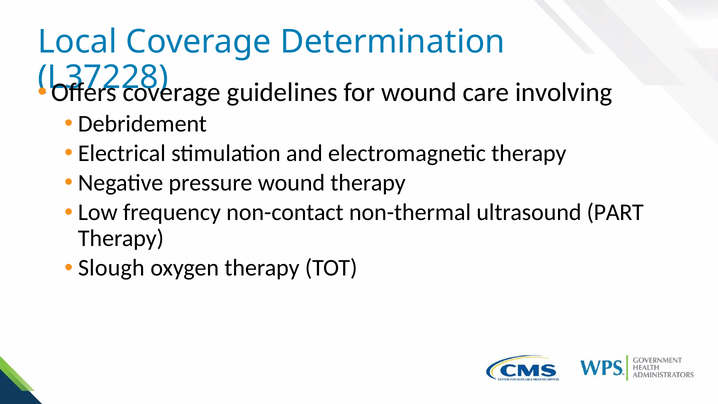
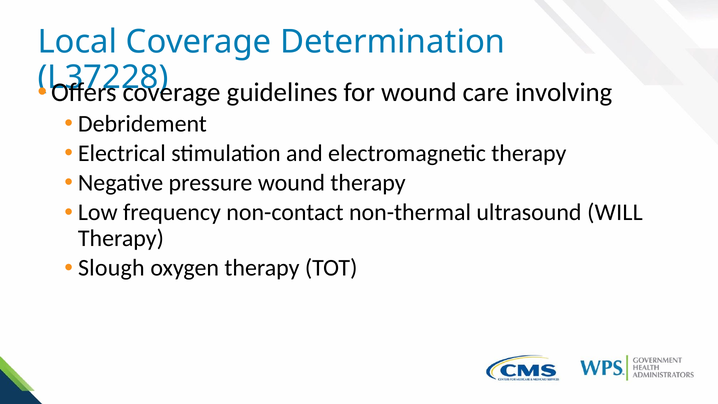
PART: PART -> WILL
